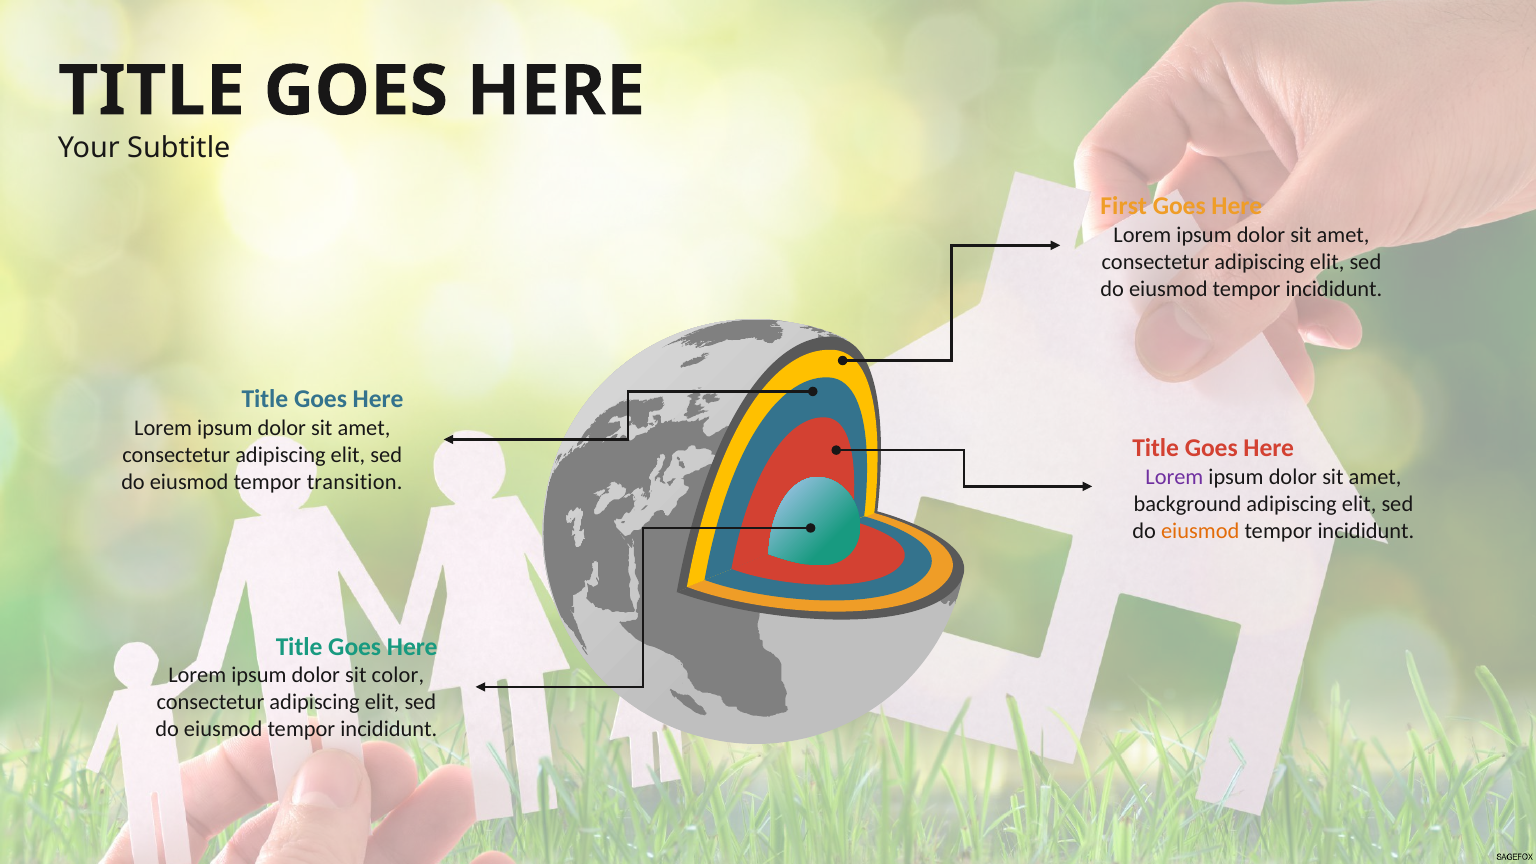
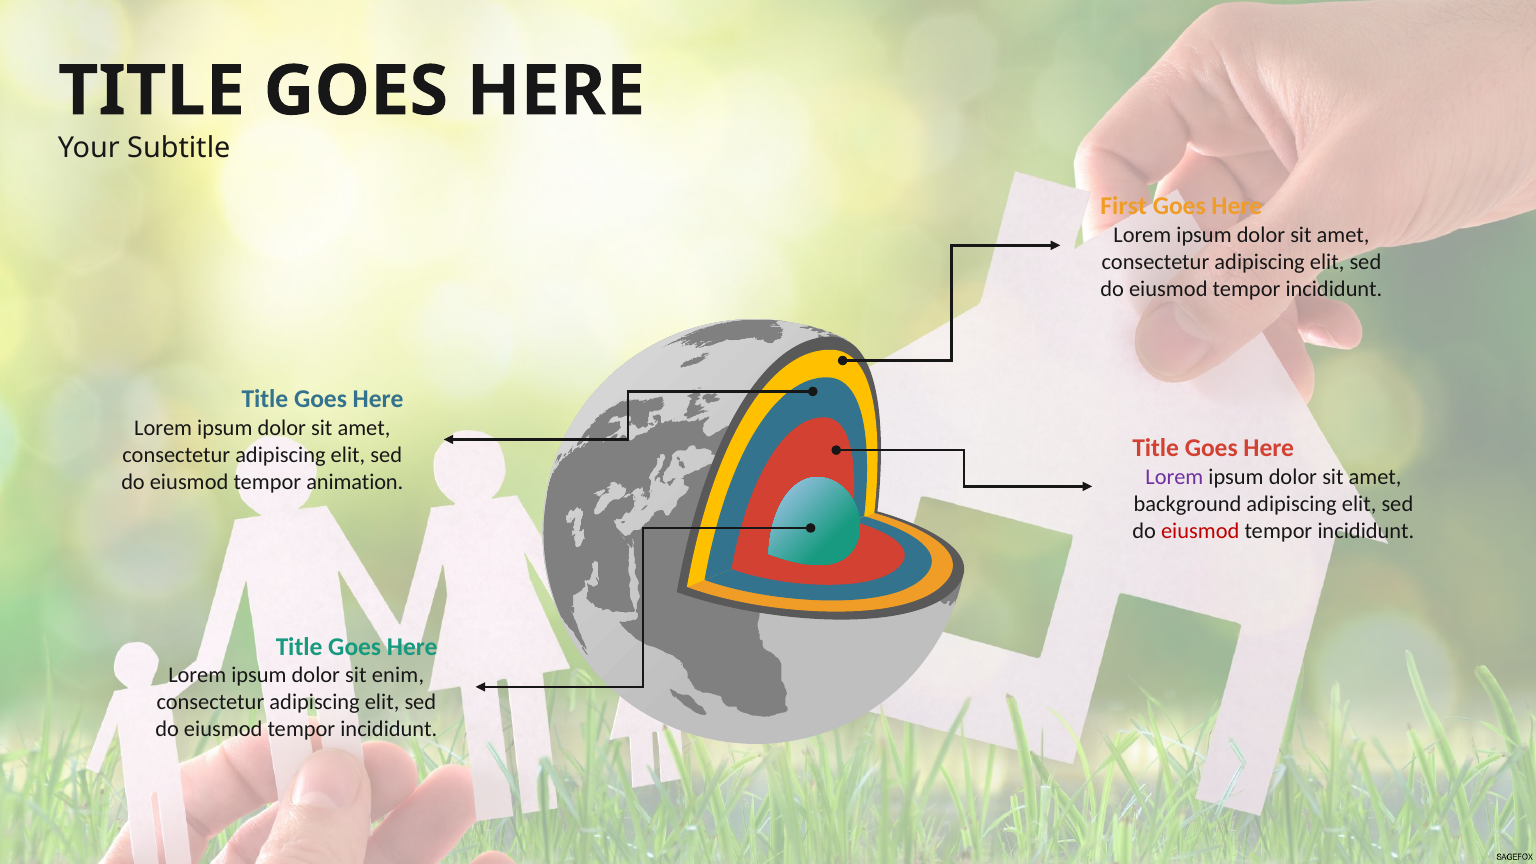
transition: transition -> animation
eiusmod at (1200, 531) colour: orange -> red
color: color -> enim
